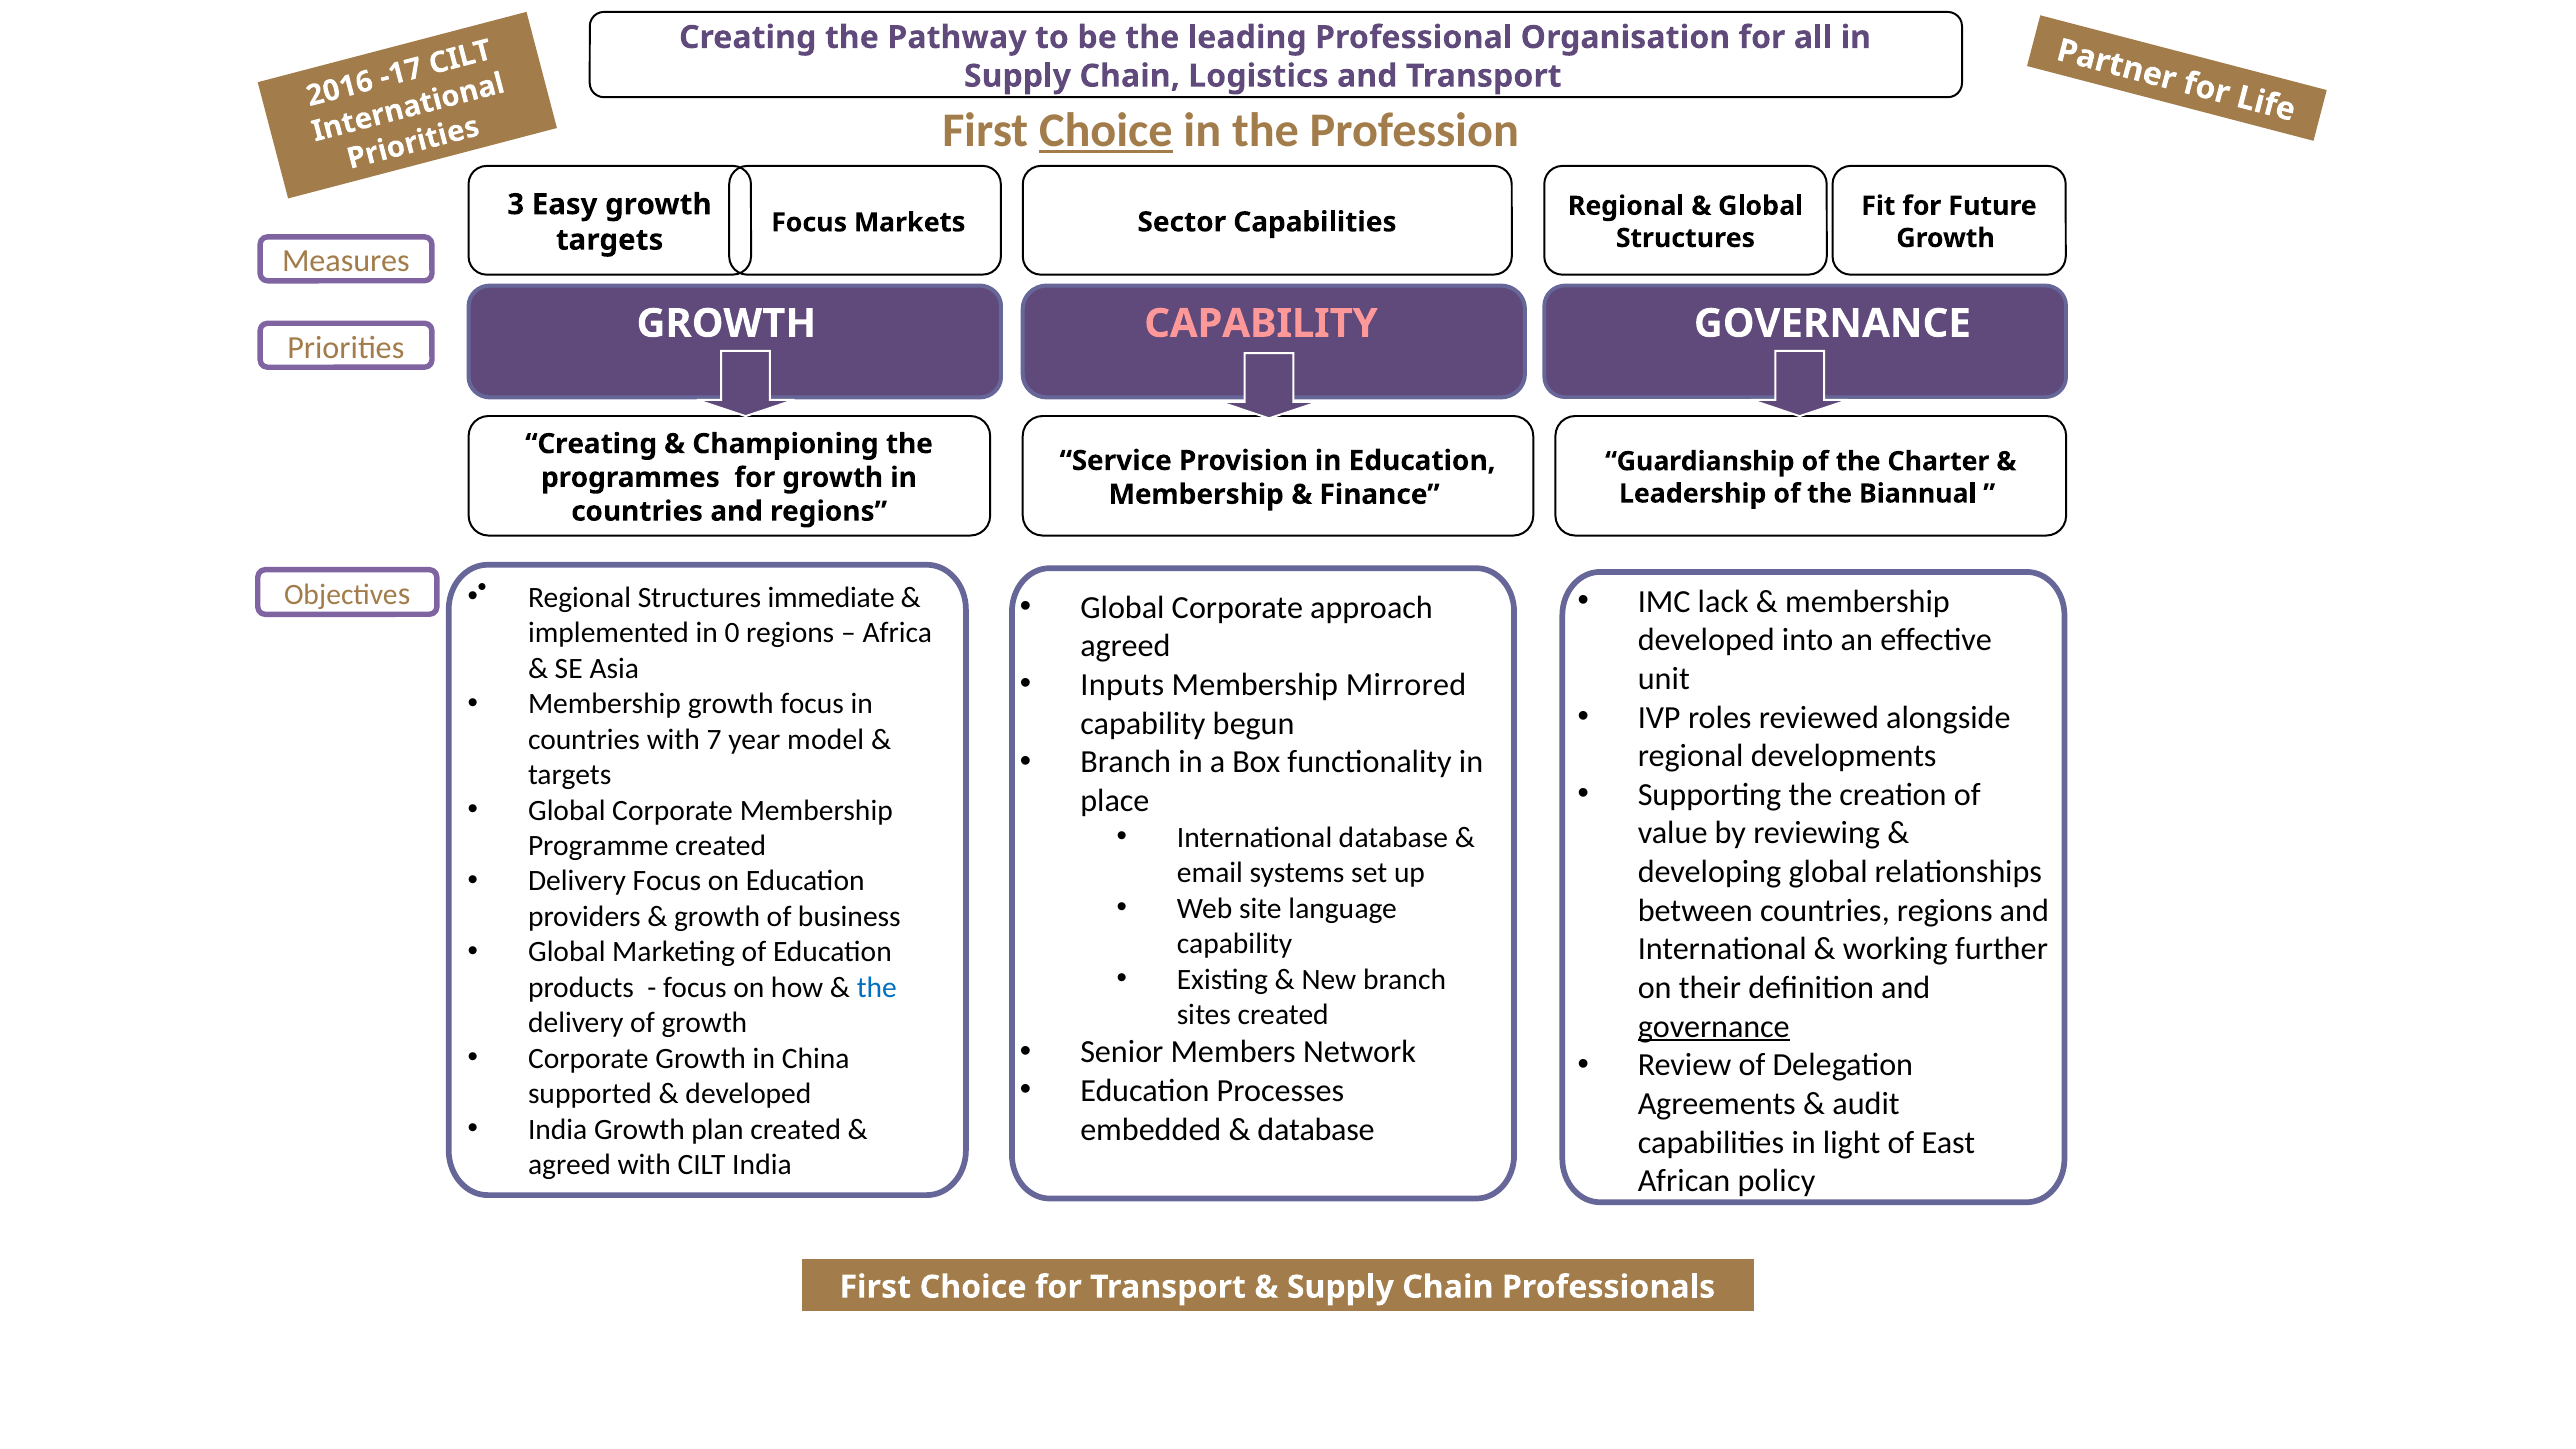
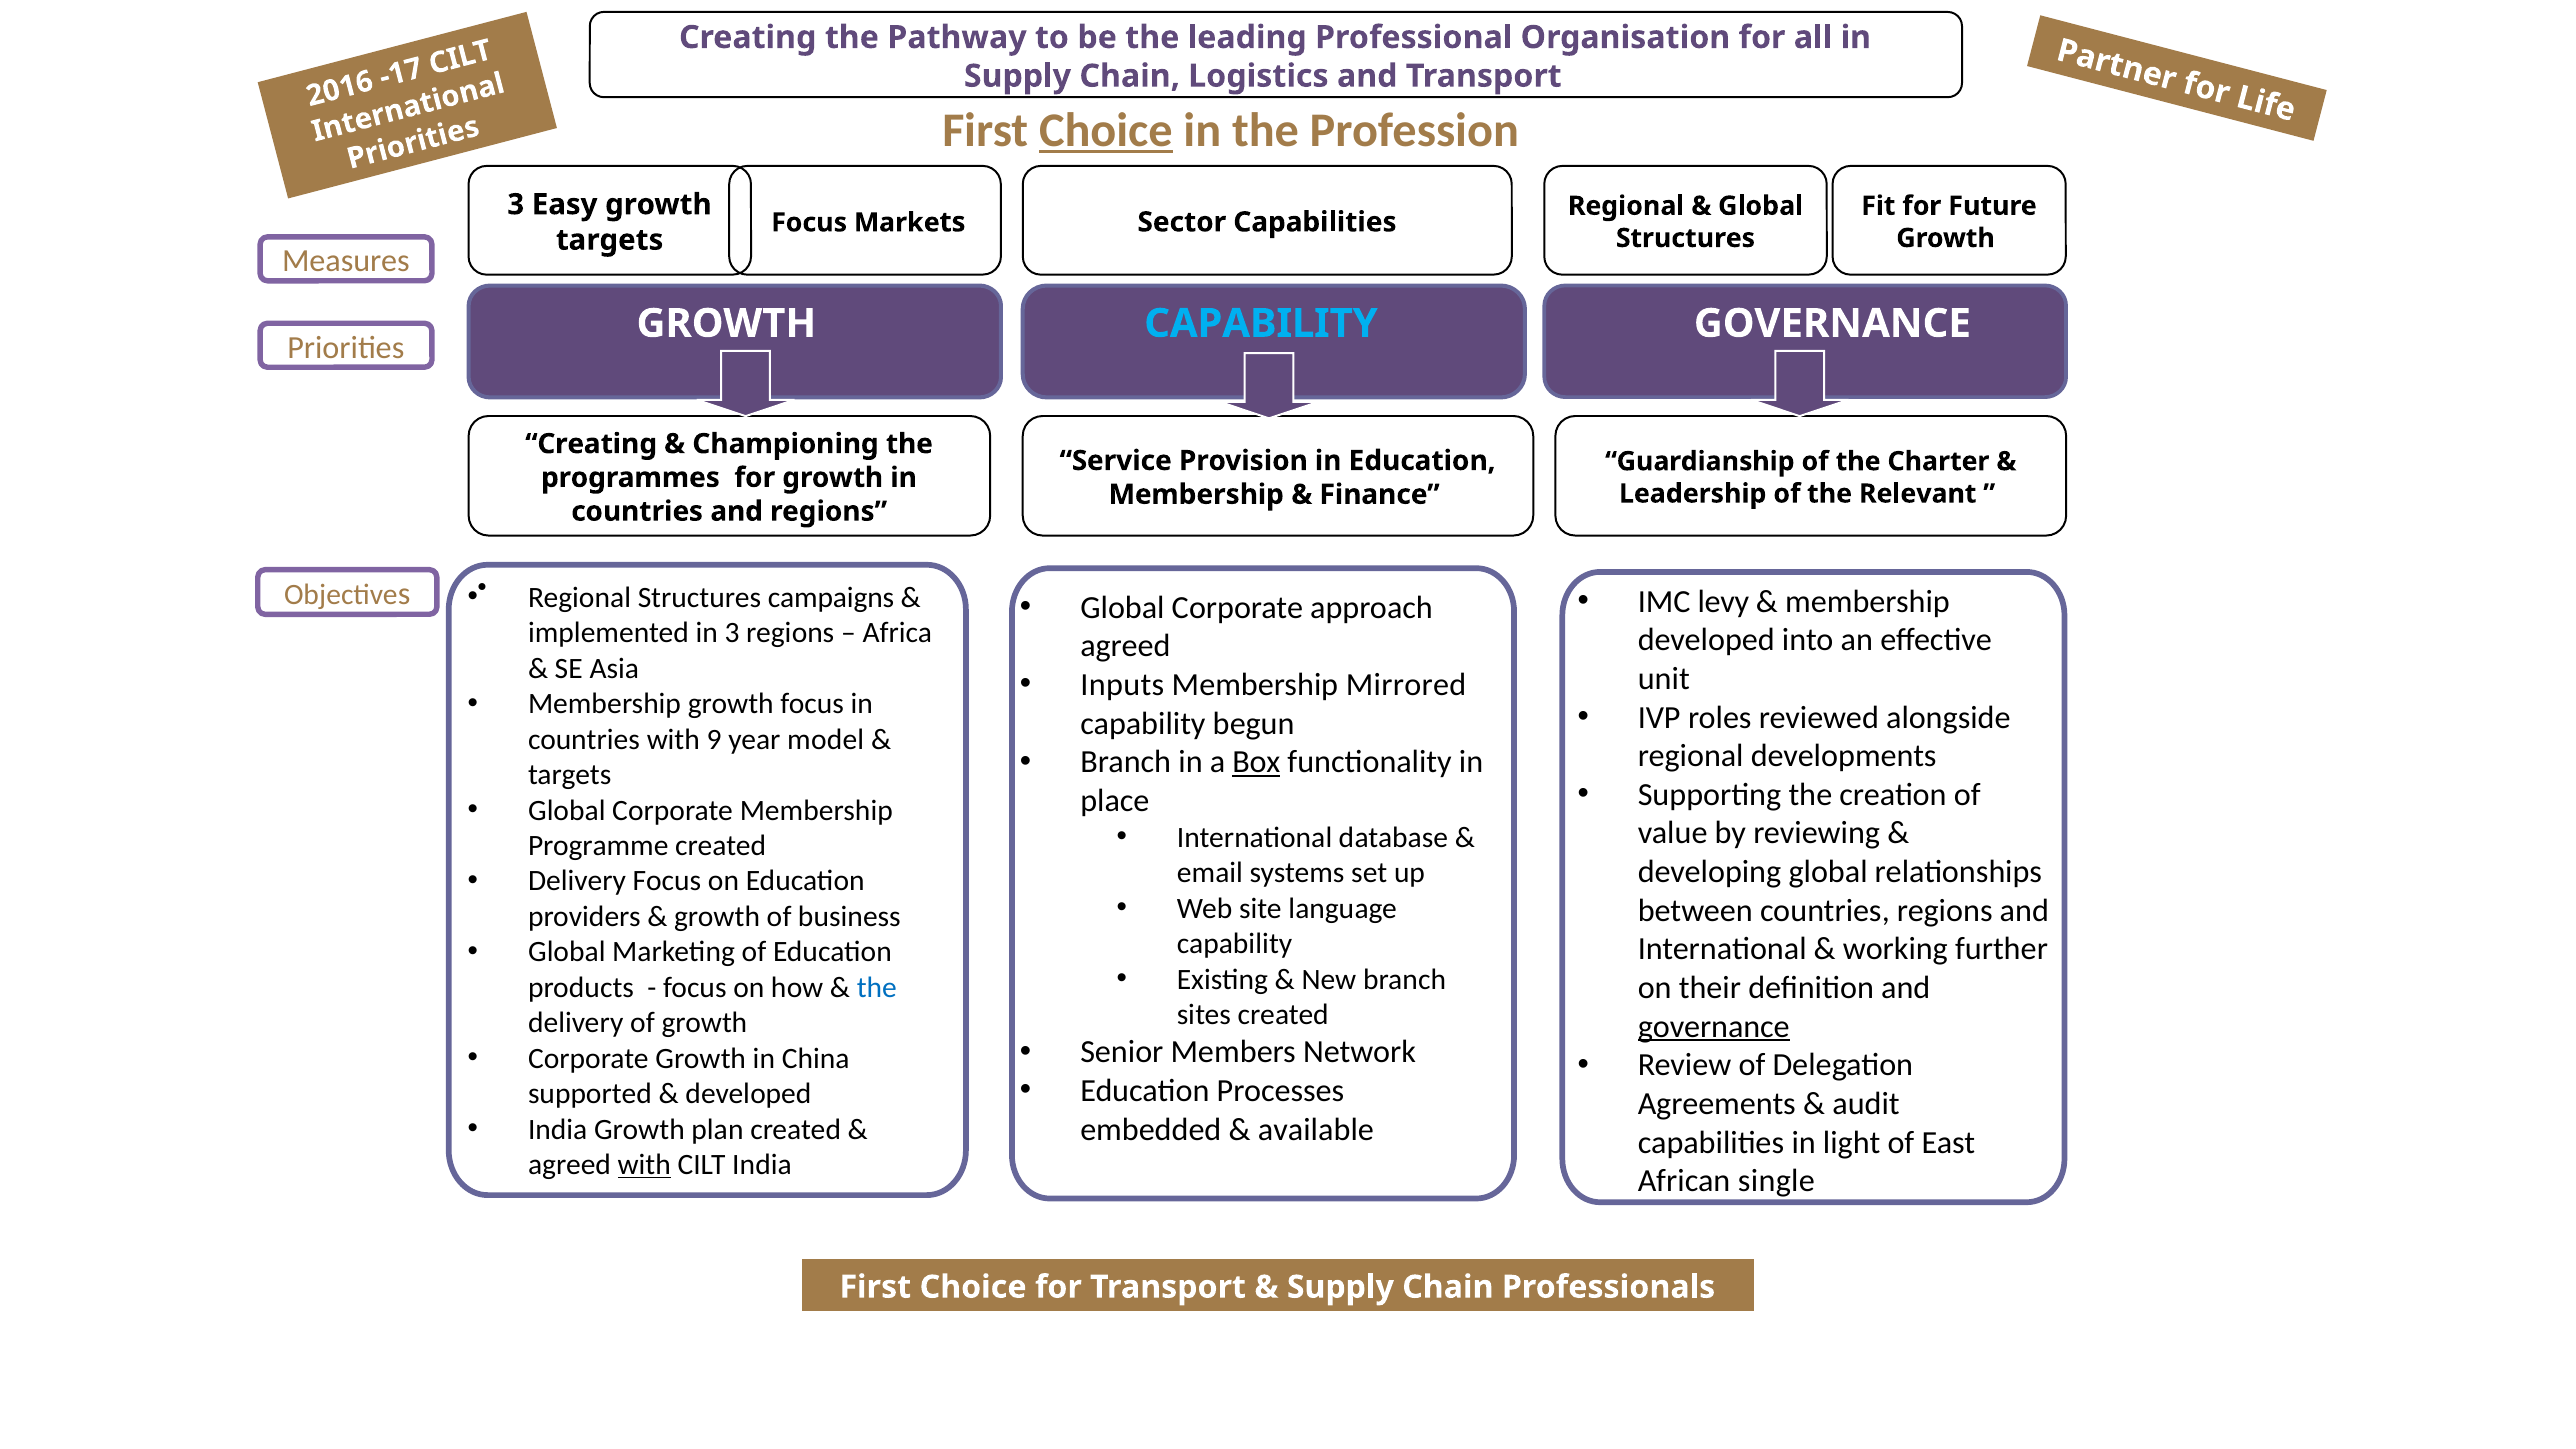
CAPABILITY at (1261, 324) colour: pink -> light blue
Biannual: Biannual -> Relevant
immediate: immediate -> campaigns
lack: lack -> levy
in 0: 0 -> 3
7: 7 -> 9
Box underline: none -> present
database at (1316, 1129): database -> available
with at (644, 1165) underline: none -> present
policy: policy -> single
